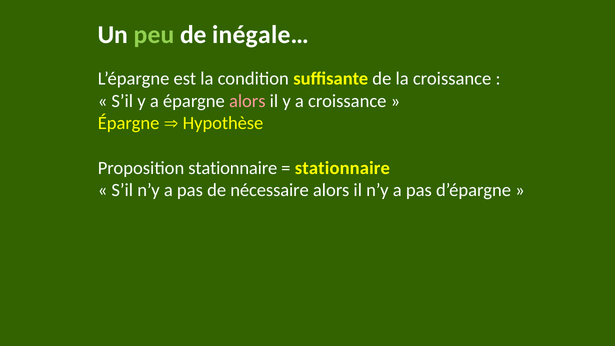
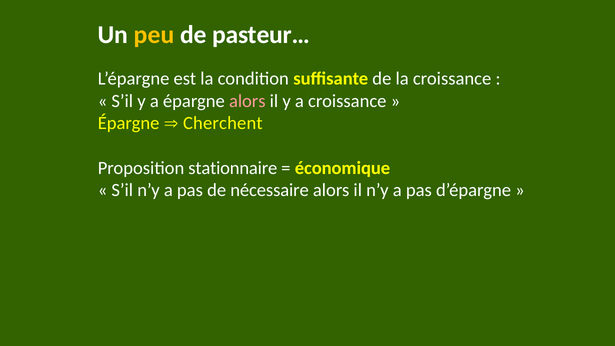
peu colour: light green -> yellow
inégale…: inégale… -> pasteur…
Hypothèse: Hypothèse -> Cherchent
stationnaire at (342, 168): stationnaire -> économique
